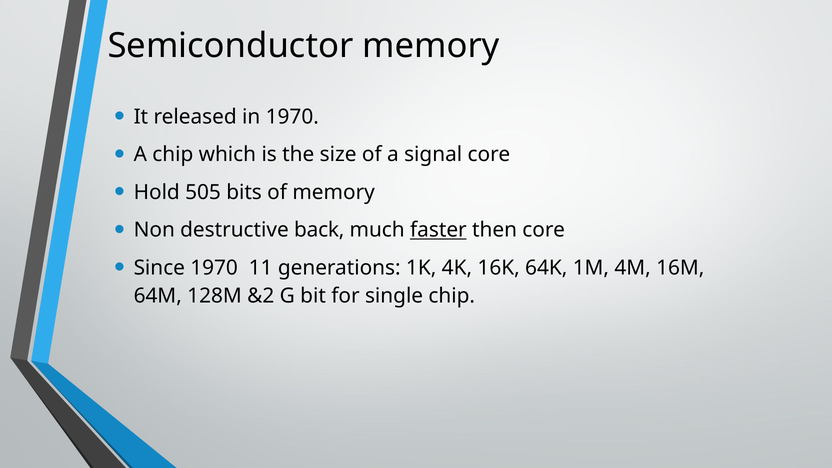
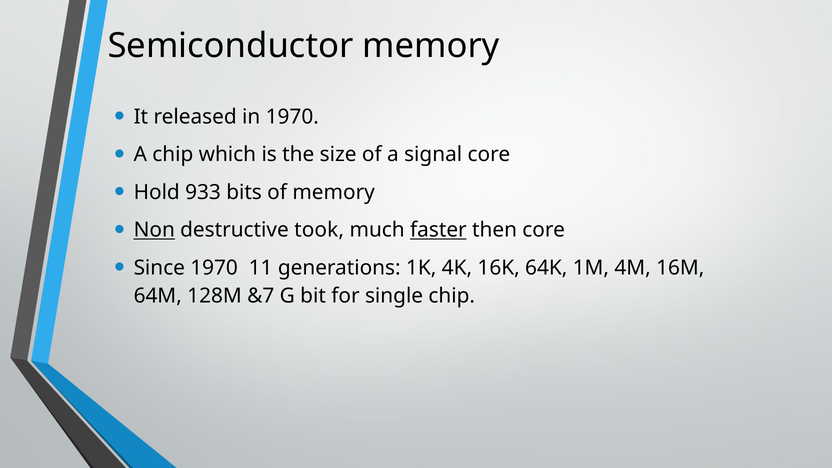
505: 505 -> 933
Non underline: none -> present
back: back -> took
&2: &2 -> &7
